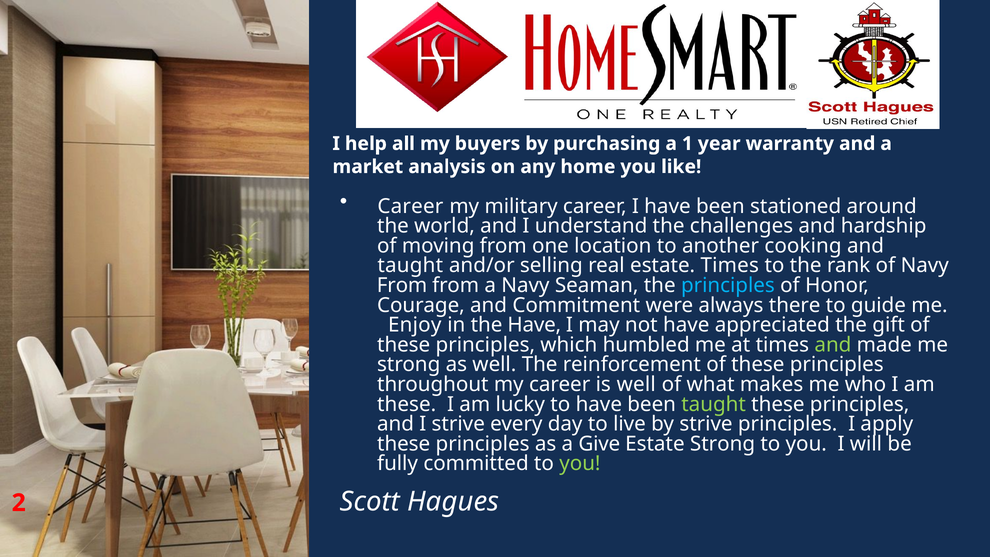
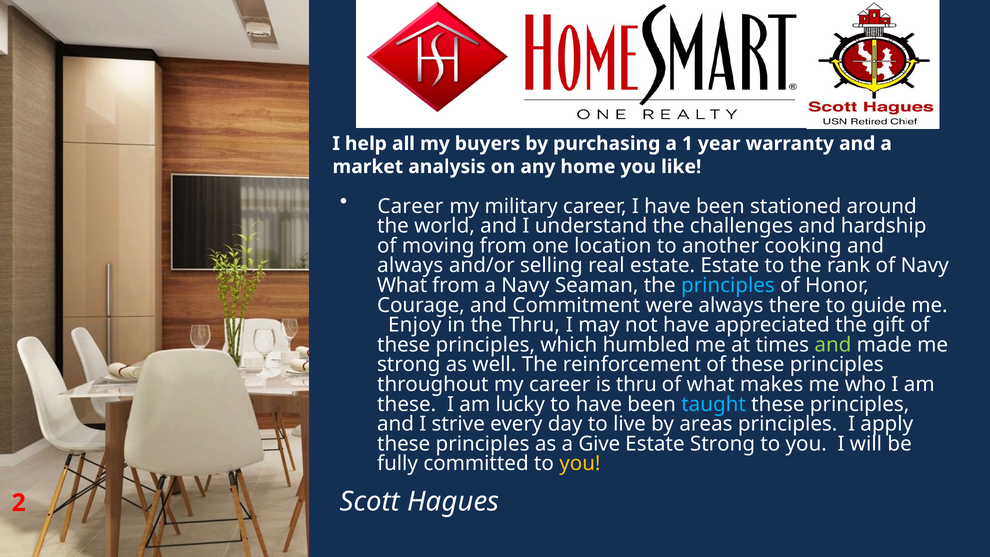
taught at (410, 266): taught -> always
estate Times: Times -> Estate
From at (402, 285): From -> What
the Have: Have -> Thru
is well: well -> thru
taught at (714, 404) colour: light green -> light blue
by strive: strive -> areas
you at (580, 464) colour: light green -> yellow
